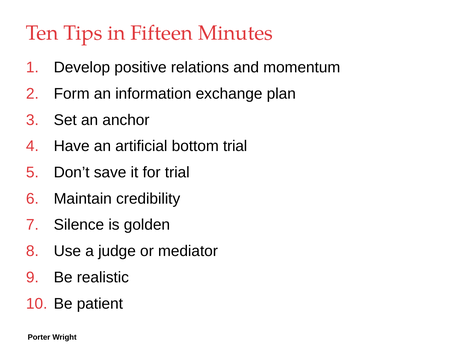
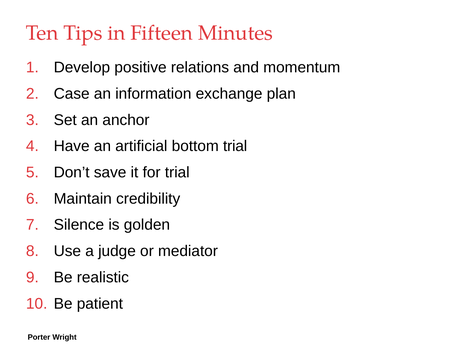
Form: Form -> Case
